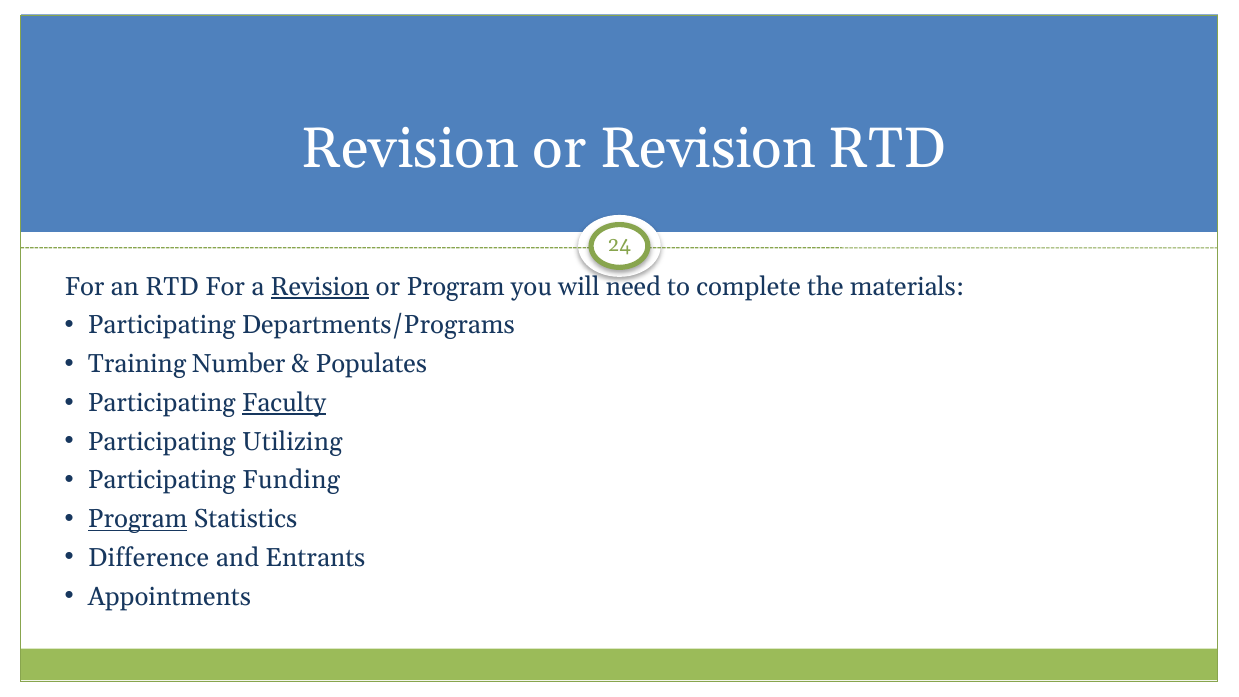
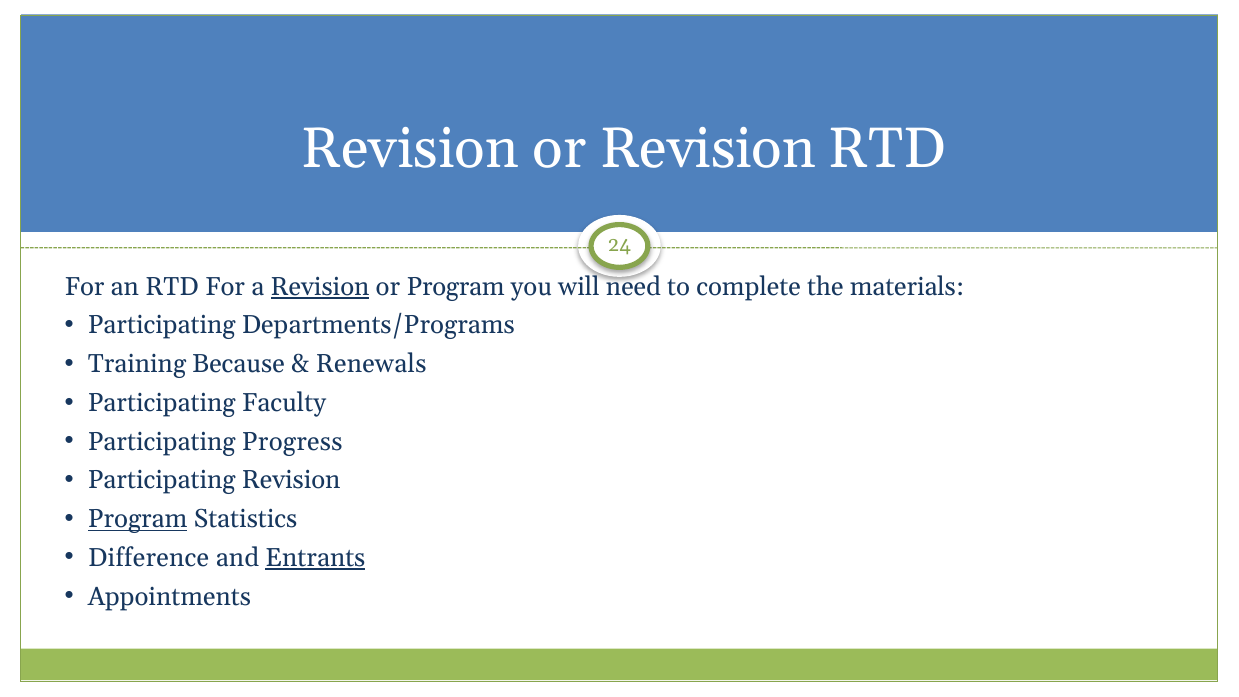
Number: Number -> Because
Populates: Populates -> Renewals
Faculty underline: present -> none
Utilizing: Utilizing -> Progress
Participating Funding: Funding -> Revision
Entrants underline: none -> present
